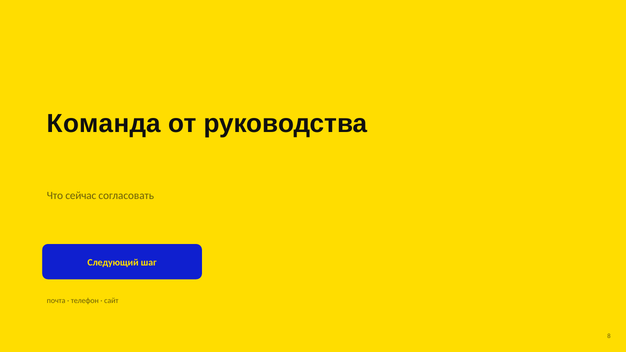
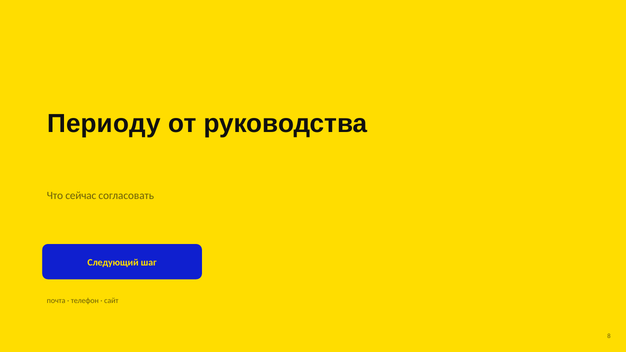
Команда: Команда -> Периоду
